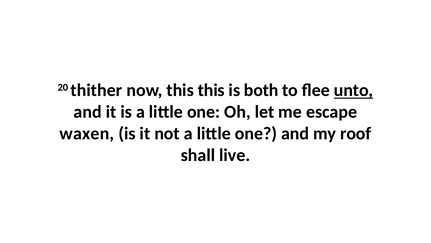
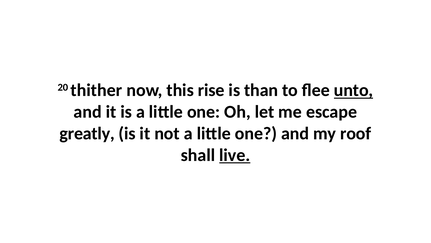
this this: this -> rise
both: both -> than
waxen: waxen -> greatly
live underline: none -> present
